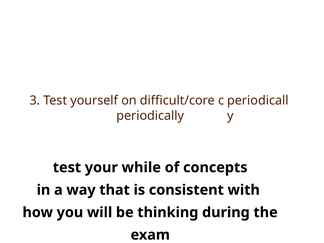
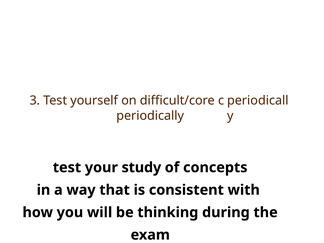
while: while -> study
